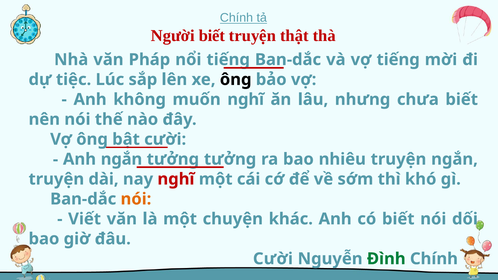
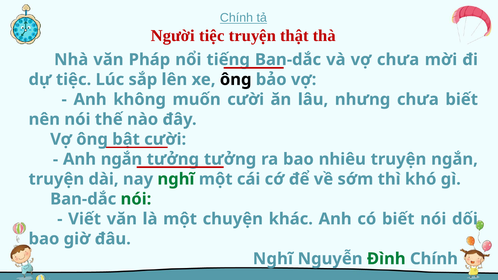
Người biết: biết -> tiệc
vợ tiếng: tiếng -> chưa
muốn nghĩ: nghĩ -> cười
nghĩ at (176, 179) colour: red -> green
nói at (136, 199) colour: orange -> green
Cười at (273, 259): Cười -> Nghĩ
